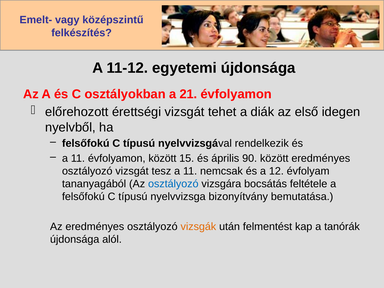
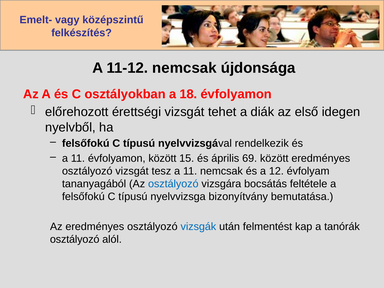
11-12 egyetemi: egyetemi -> nemcsak
21: 21 -> 18
90: 90 -> 69
vizsgák colour: orange -> blue
újdonsága at (75, 239): újdonsága -> osztályozó
